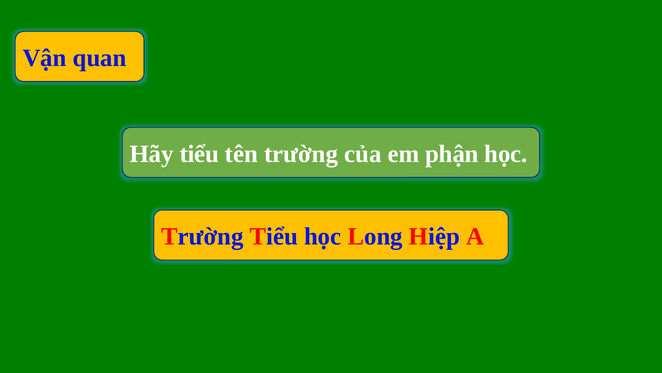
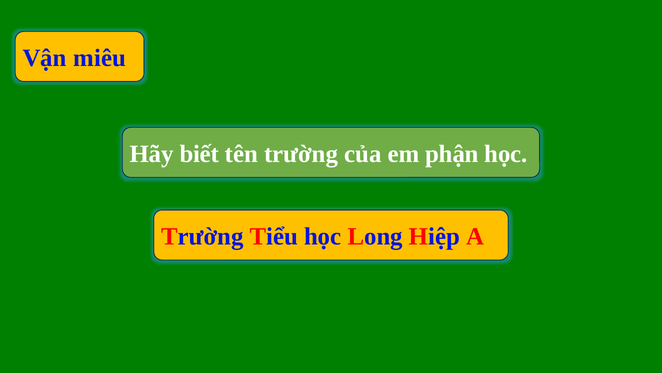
quan: quan -> miêu
Hãy tiểu: tiểu -> biết
